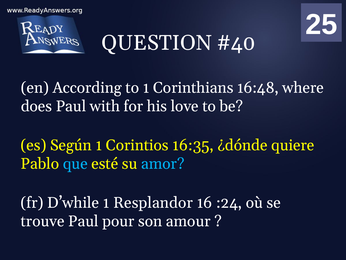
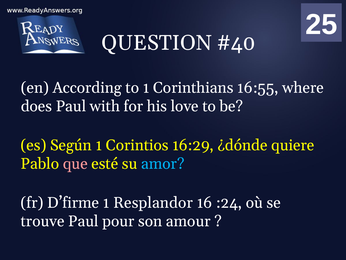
16:48: 16:48 -> 16:55
16:35: 16:35 -> 16:29
que colour: light blue -> pink
D’while: D’while -> D’firme
